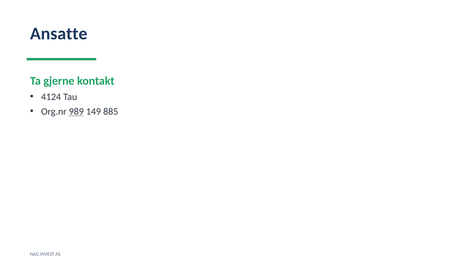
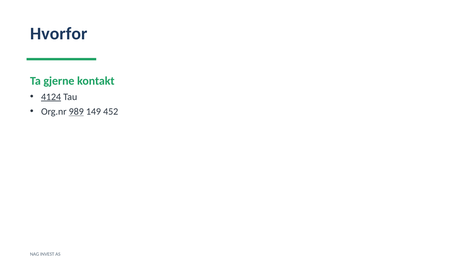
Ansatte: Ansatte -> Hvorfor
4124 underline: none -> present
885: 885 -> 452
